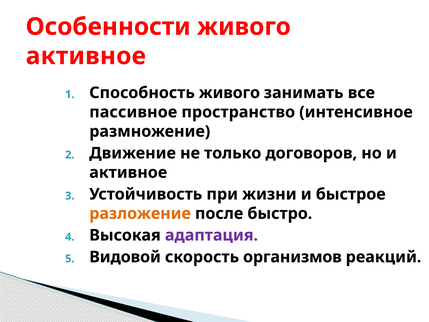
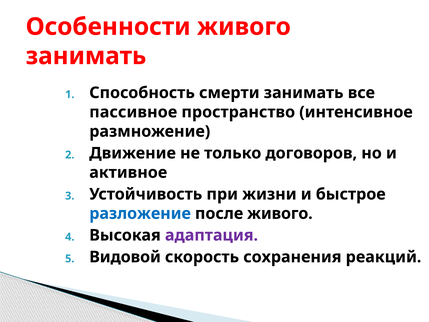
активное at (86, 56): активное -> занимать
Способность живого: живого -> смерти
разложение colour: orange -> blue
после быстро: быстро -> живого
организмов: организмов -> сохранения
